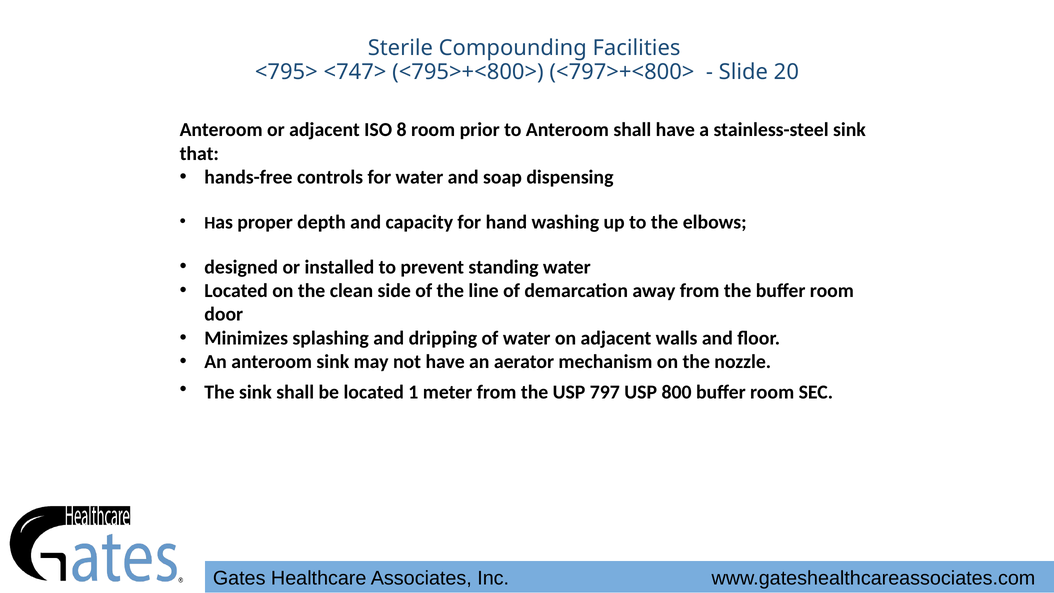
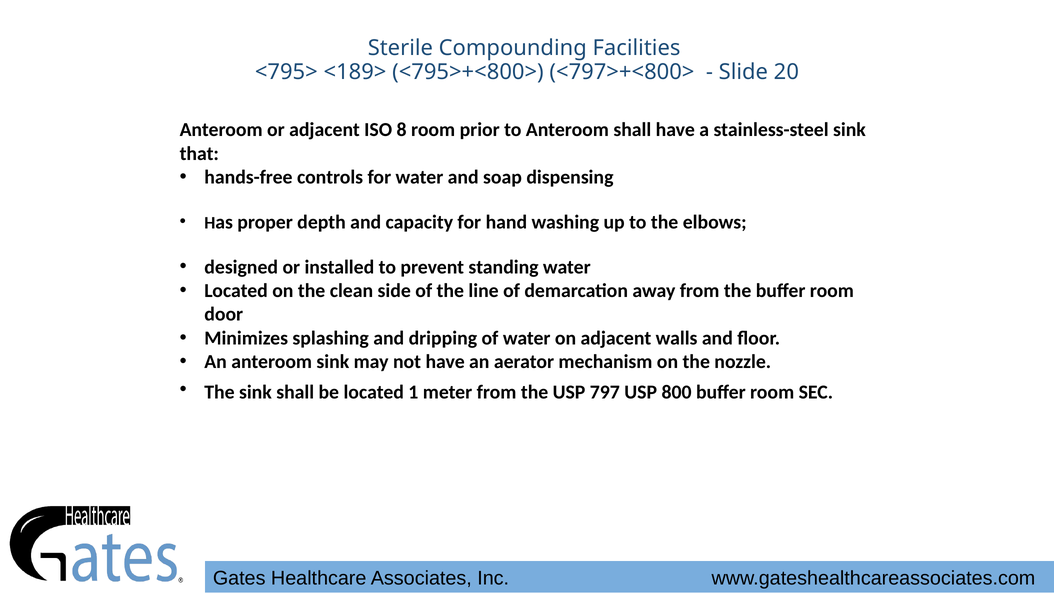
<747>: <747> -> <189>
